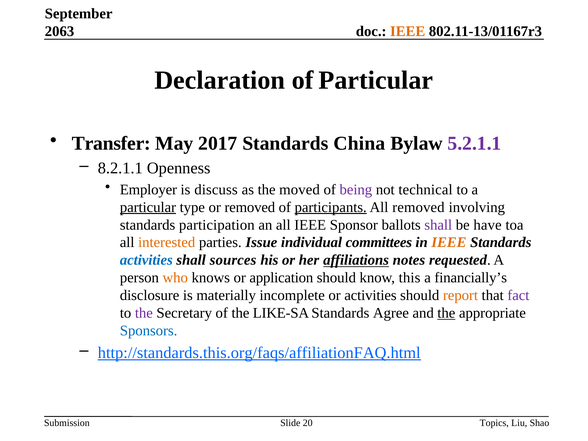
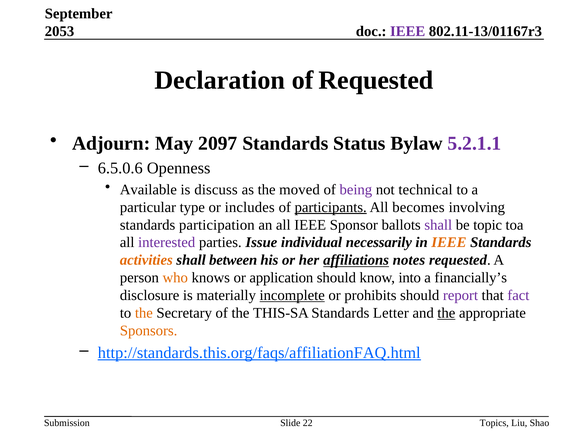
2063: 2063 -> 2053
IEEE at (408, 31) colour: orange -> purple
of Particular: Particular -> Requested
Transfer: Transfer -> Adjourn
2017: 2017 -> 2097
China: China -> Status
8.2.1.1: 8.2.1.1 -> 6.5.0.6
Employer: Employer -> Available
particular at (148, 207) underline: present -> none
or removed: removed -> includes
All removed: removed -> becomes
have: have -> topic
interested colour: orange -> purple
committees: committees -> necessarily
activities at (146, 260) colour: blue -> orange
sources: sources -> between
this: this -> into
incomplete underline: none -> present
or activities: activities -> prohibits
report colour: orange -> purple
the at (144, 313) colour: purple -> orange
LIKE-SA: LIKE-SA -> THIS-SA
Agree: Agree -> Letter
Sponsors colour: blue -> orange
20: 20 -> 22
